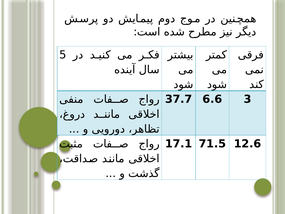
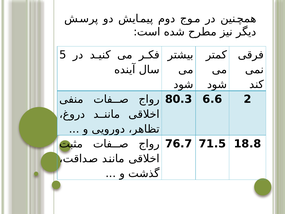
37.7: 37.7 -> 80.3
3: 3 -> 2
17.1: 17.1 -> 76.7
12.6: 12.6 -> 18.8
